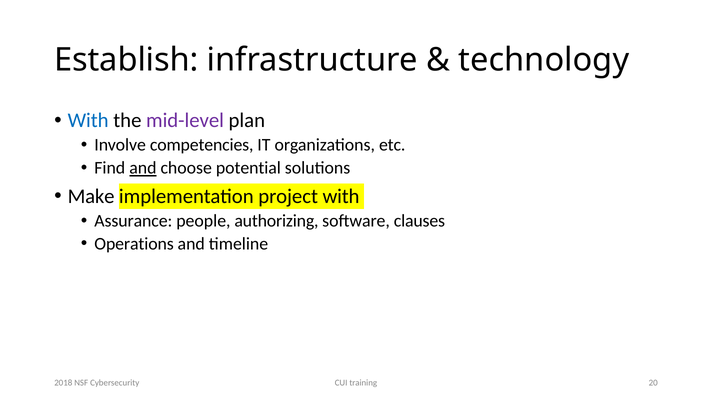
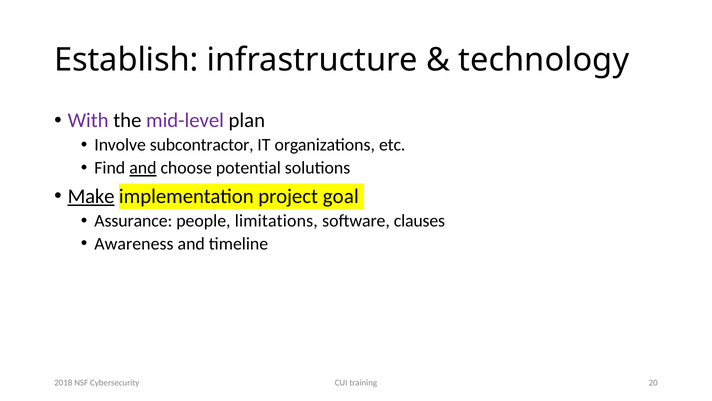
With at (88, 120) colour: blue -> purple
competencies: competencies -> subcontractor
Make underline: none -> present
project with: with -> goal
authorizing: authorizing -> limitations
Operations: Operations -> Awareness
